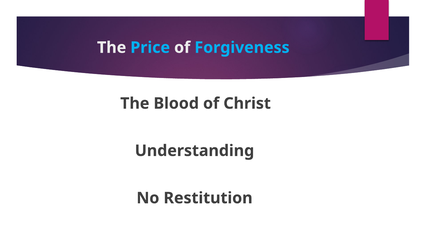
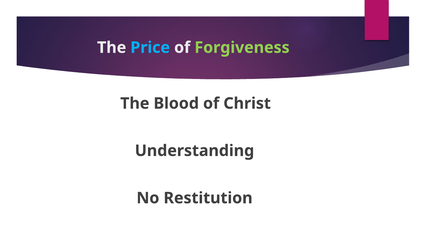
Forgiveness colour: light blue -> light green
